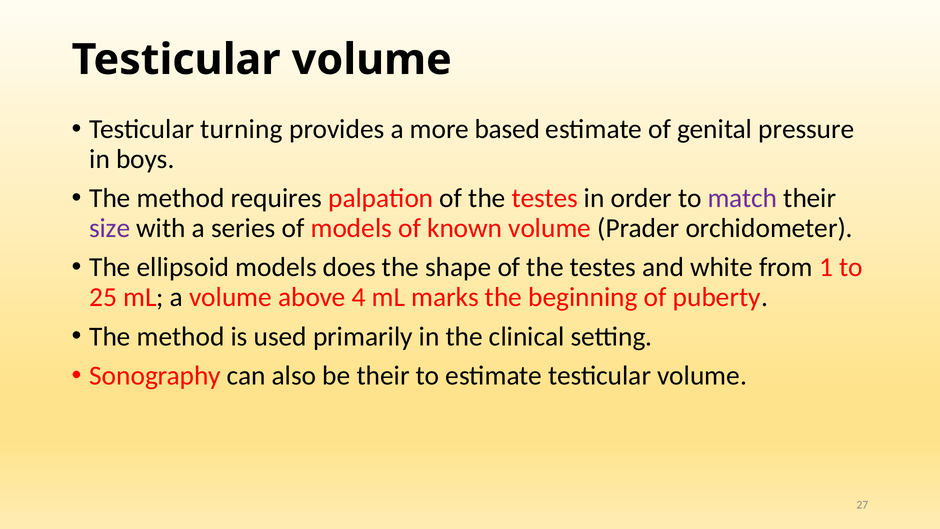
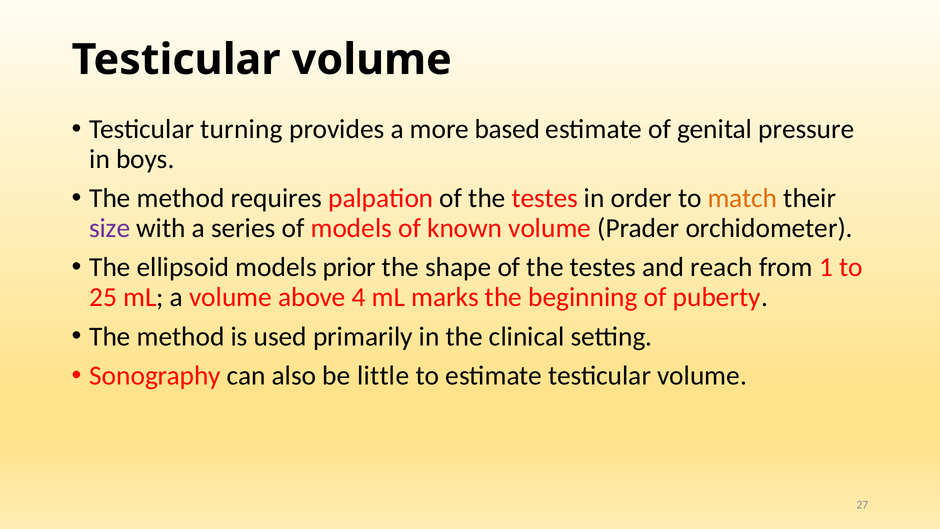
match colour: purple -> orange
does: does -> prior
white: white -> reach
be their: their -> little
